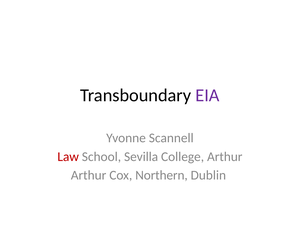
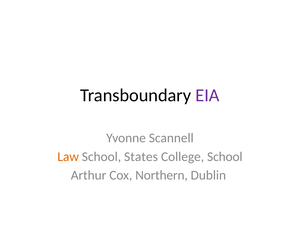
Law colour: red -> orange
Sevilla: Sevilla -> States
College Arthur: Arthur -> School
